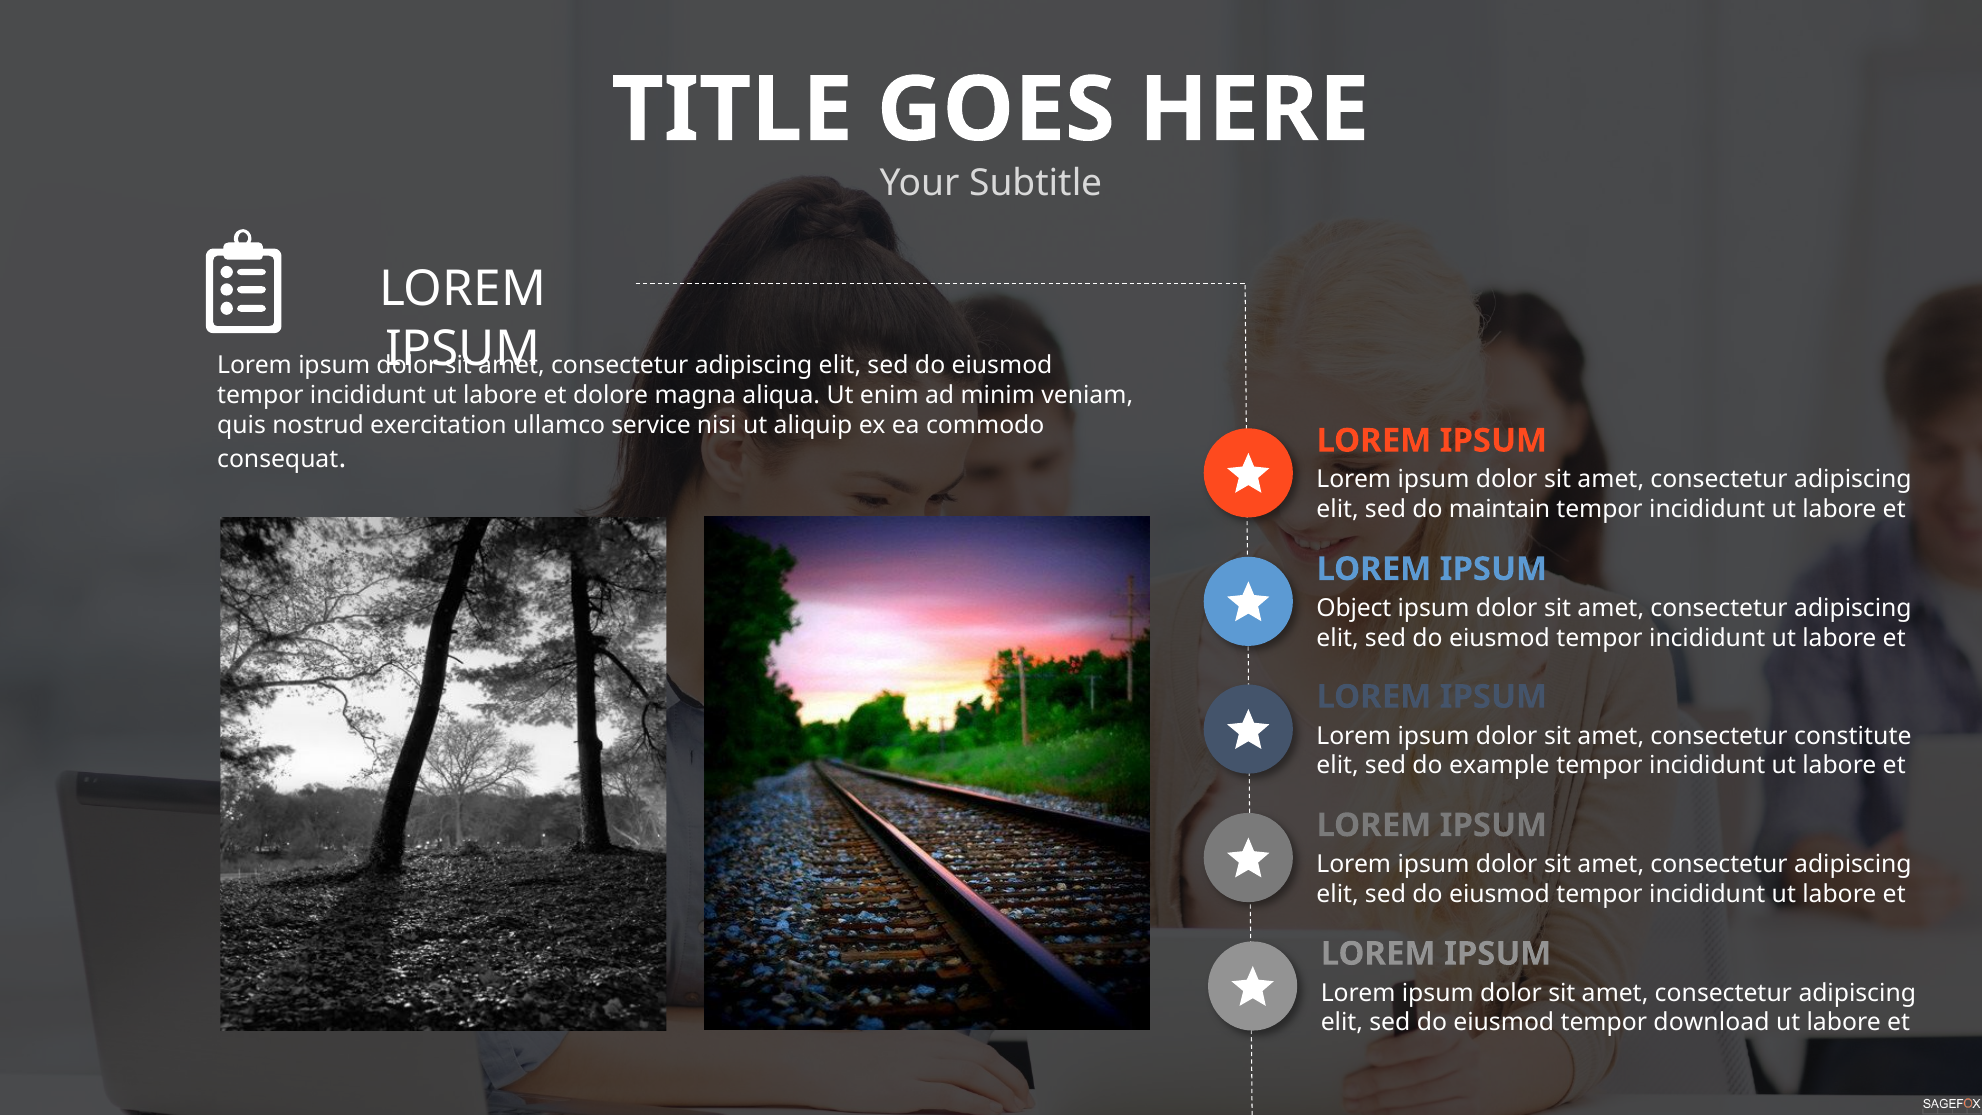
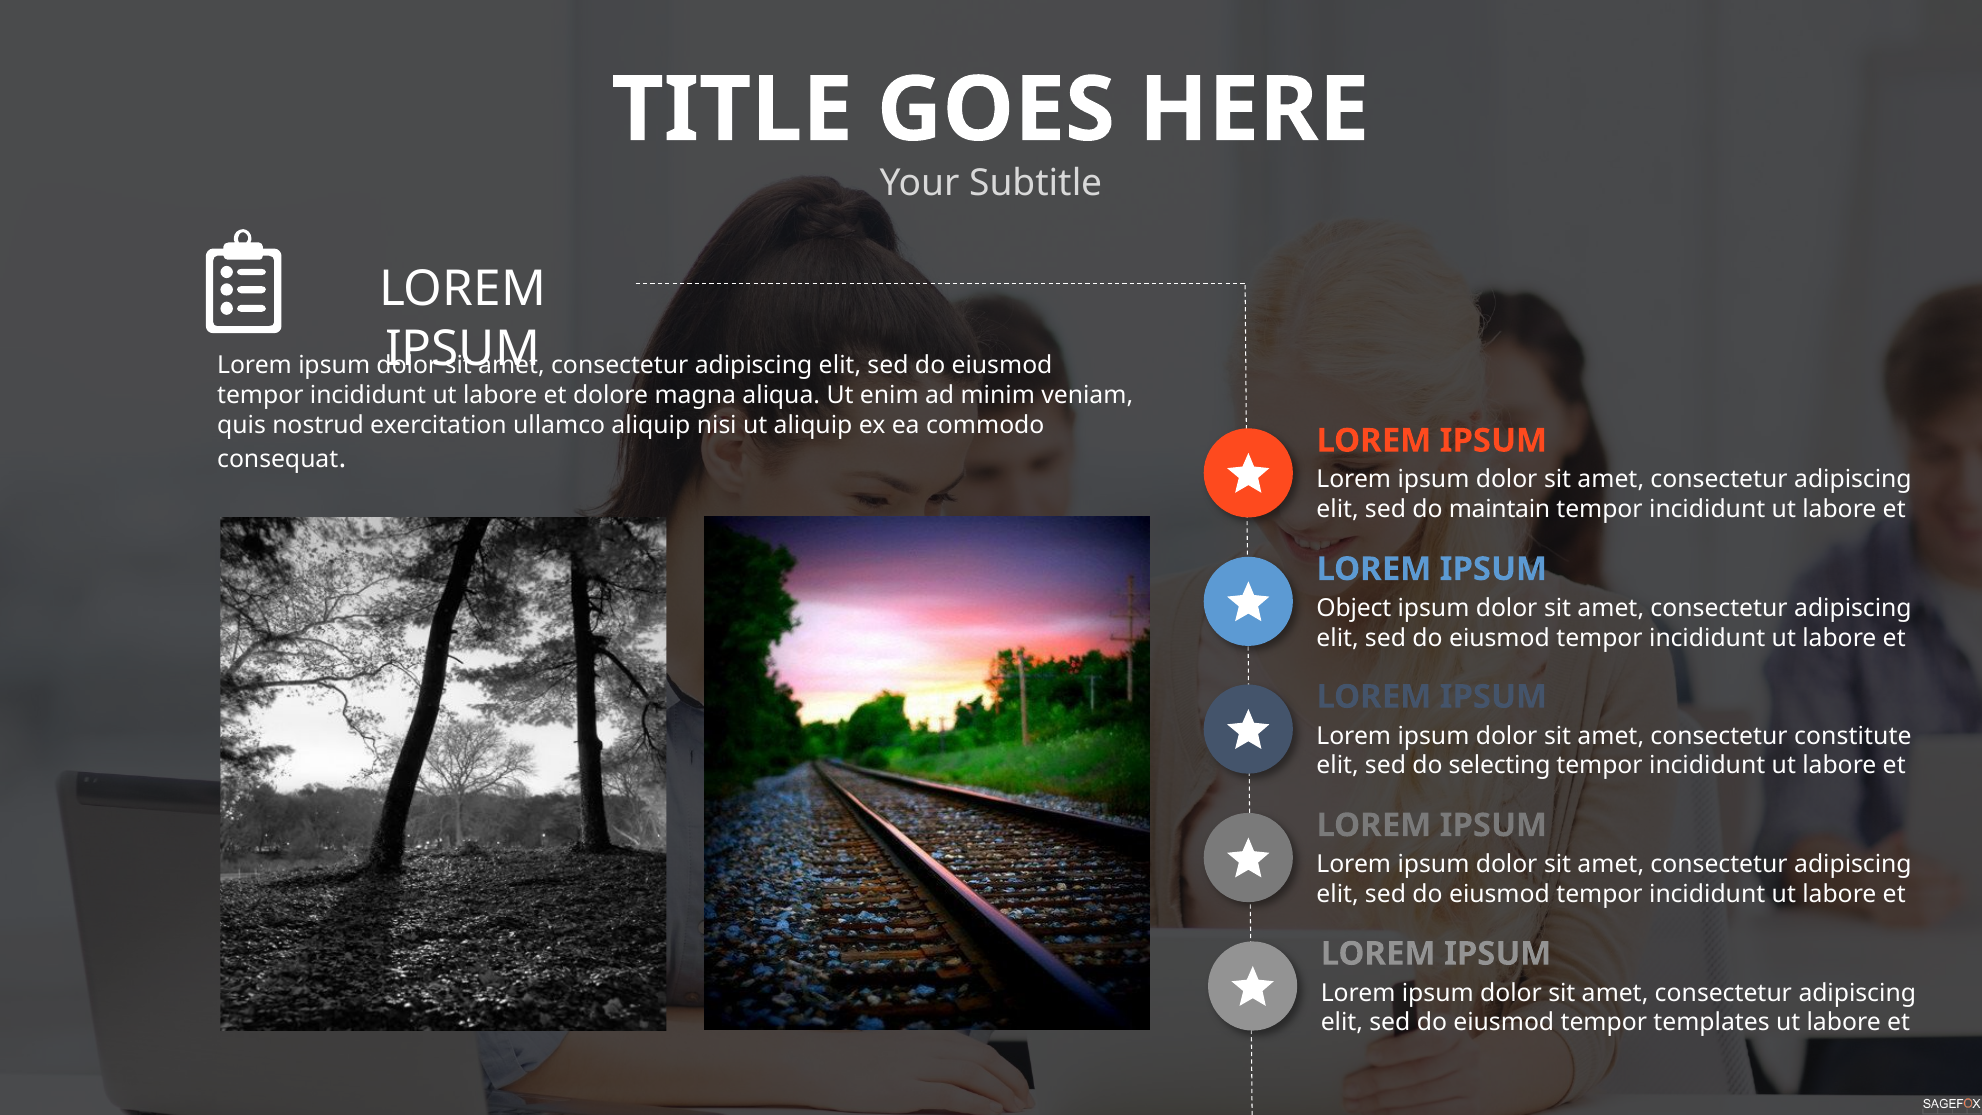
ullamco service: service -> aliquip
example: example -> selecting
download: download -> templates
